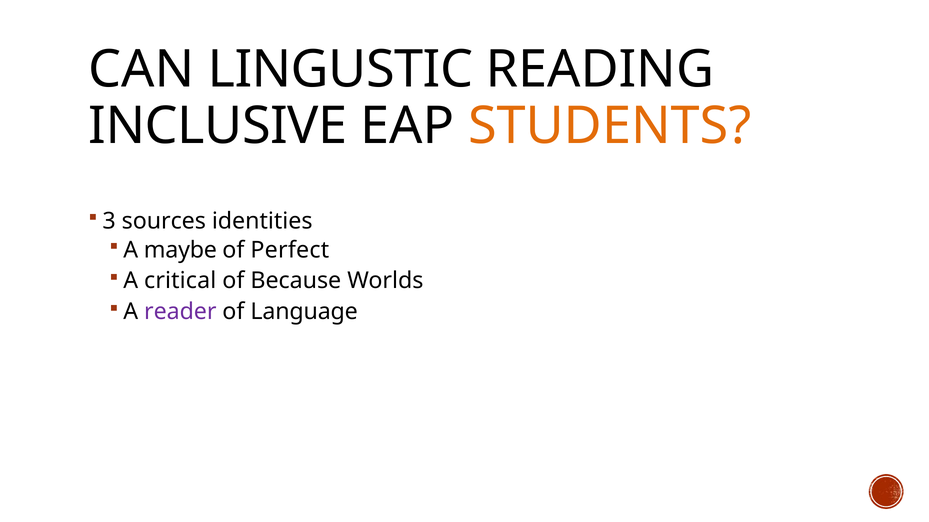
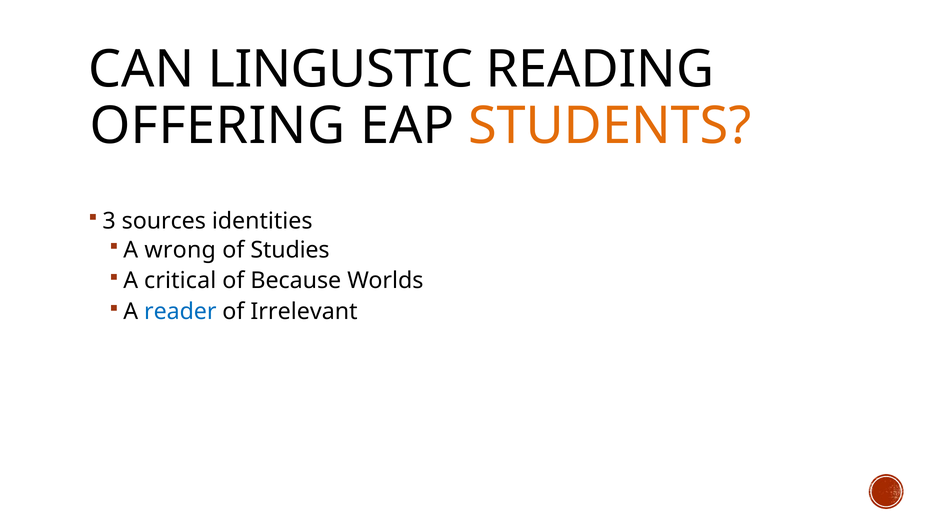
INCLUSIVE: INCLUSIVE -> OFFERING
maybe: maybe -> wrong
Perfect: Perfect -> Studies
reader colour: purple -> blue
Language: Language -> Irrelevant
